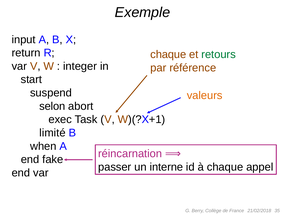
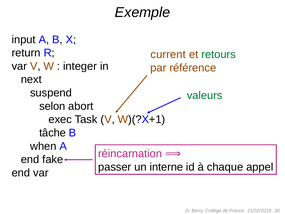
chaque at (168, 54): chaque -> current
start: start -> next
valeurs colour: orange -> green
limité: limité -> tâche
